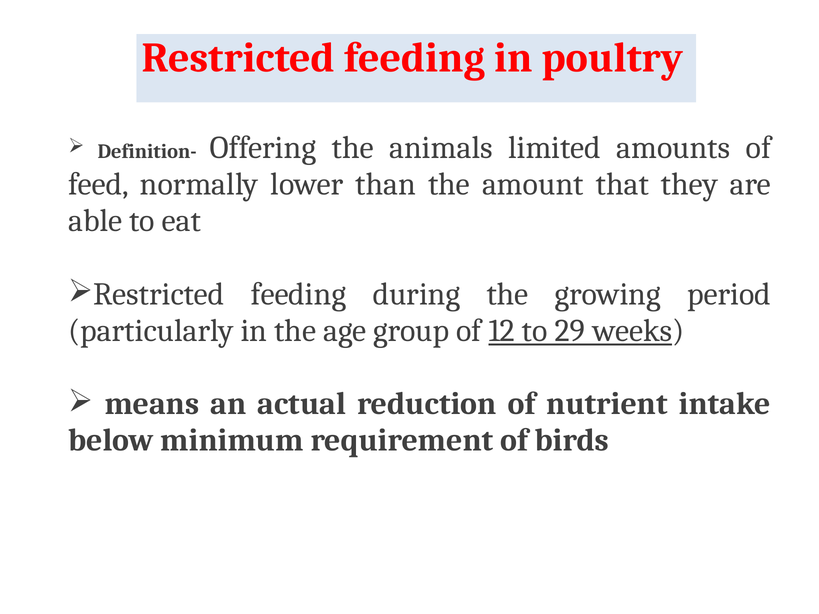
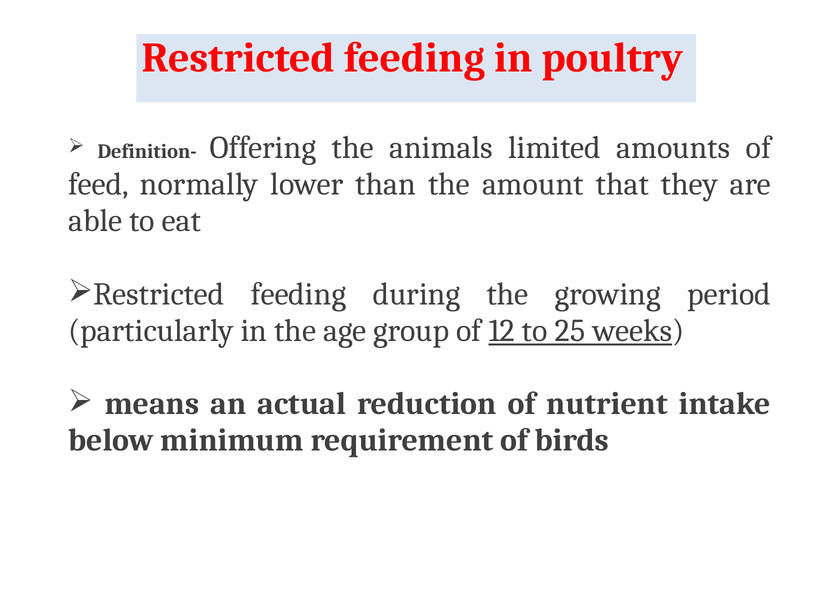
29: 29 -> 25
